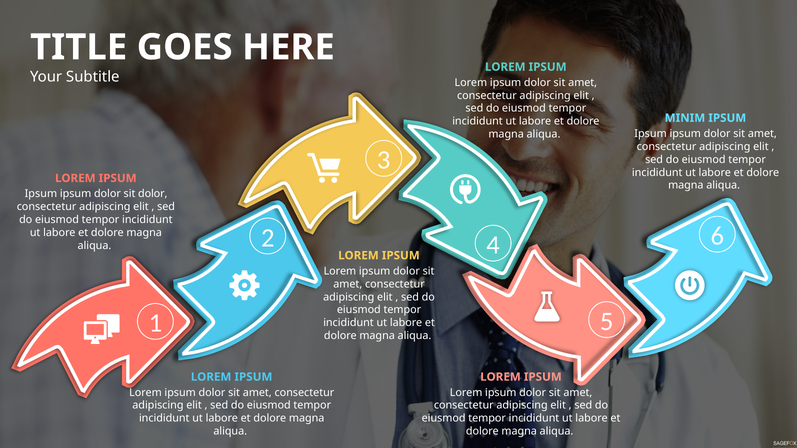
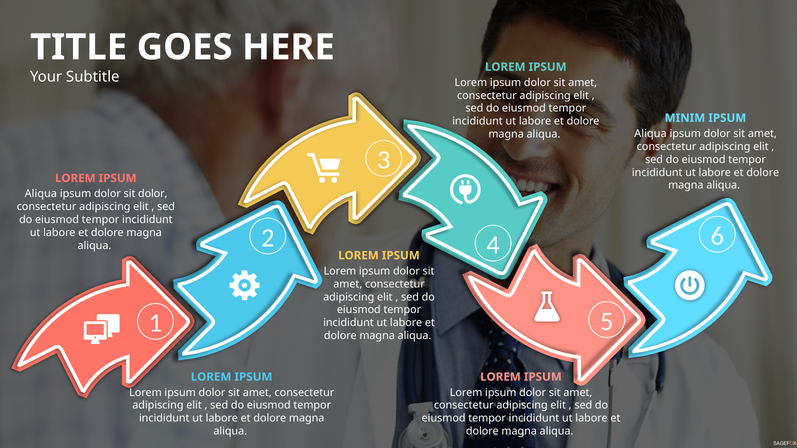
Ipsum at (651, 134): Ipsum -> Aliqua
Ipsum at (41, 194): Ipsum -> Aliqua
